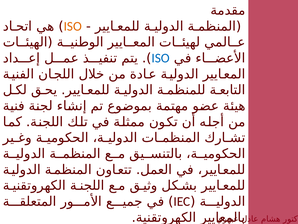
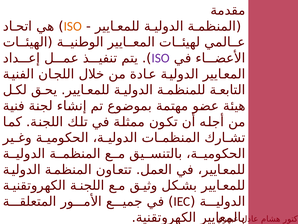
ISO at (161, 58) colour: blue -> purple
